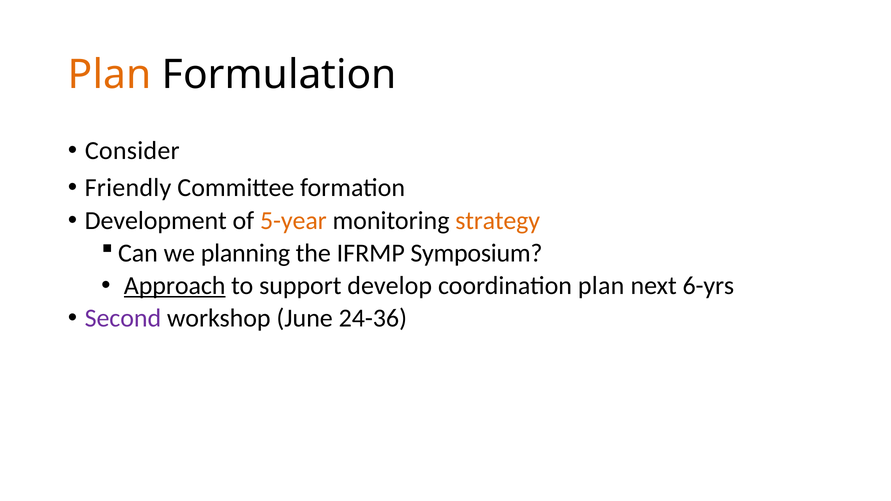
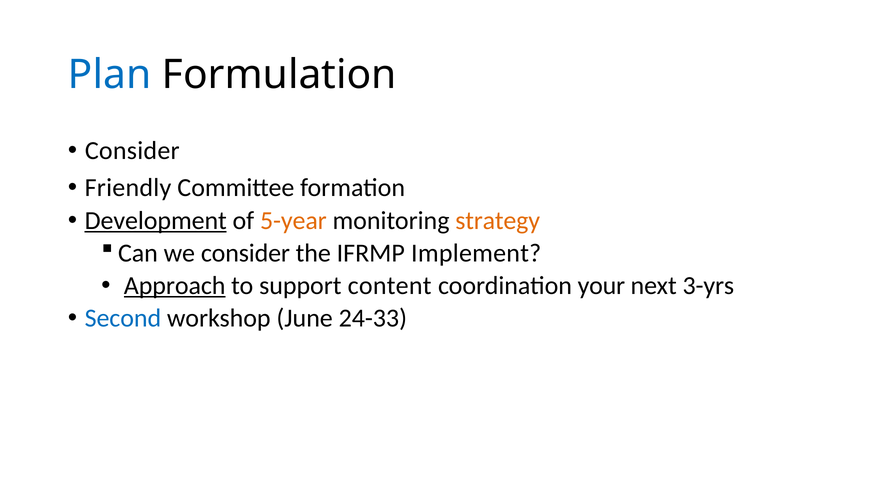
Plan at (110, 75) colour: orange -> blue
Development underline: none -> present
we planning: planning -> consider
Symposium: Symposium -> Implement
develop: develop -> content
coordination plan: plan -> your
6-yrs: 6-yrs -> 3-yrs
Second colour: purple -> blue
24-36: 24-36 -> 24-33
